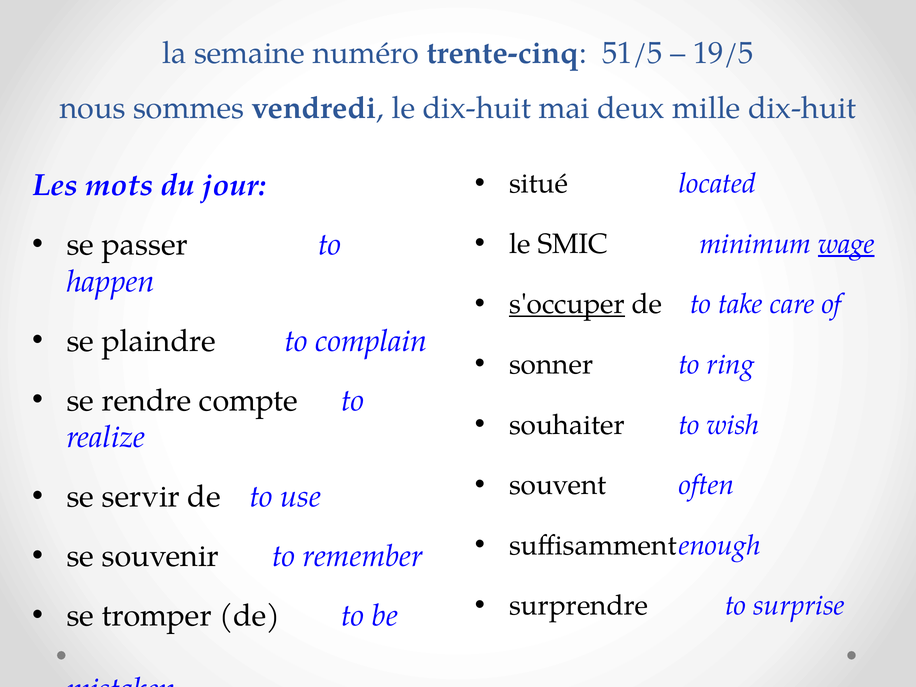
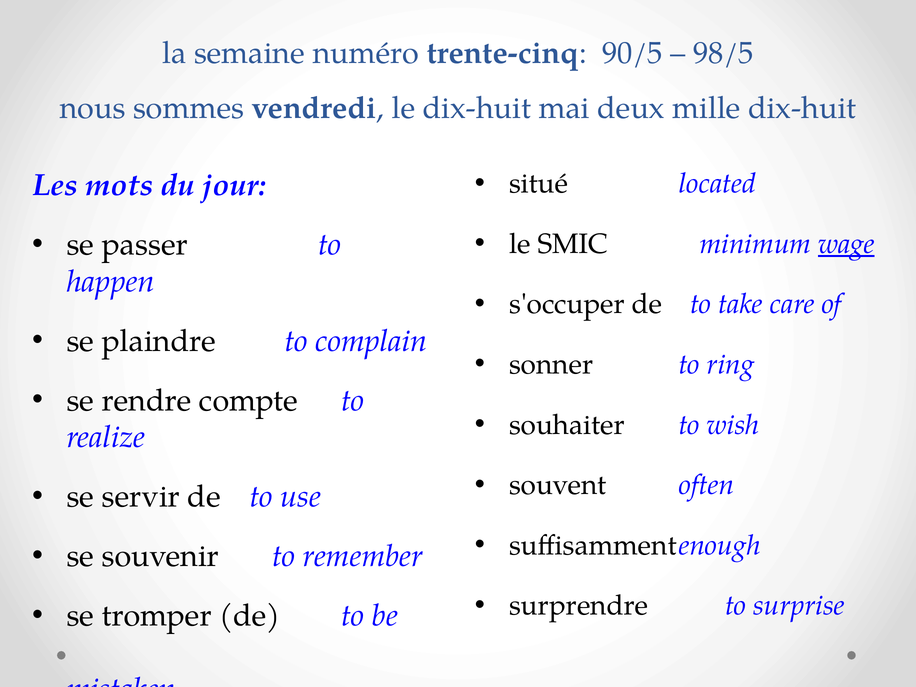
51/5: 51/5 -> 90/5
19/5: 19/5 -> 98/5
s'occuper underline: present -> none
